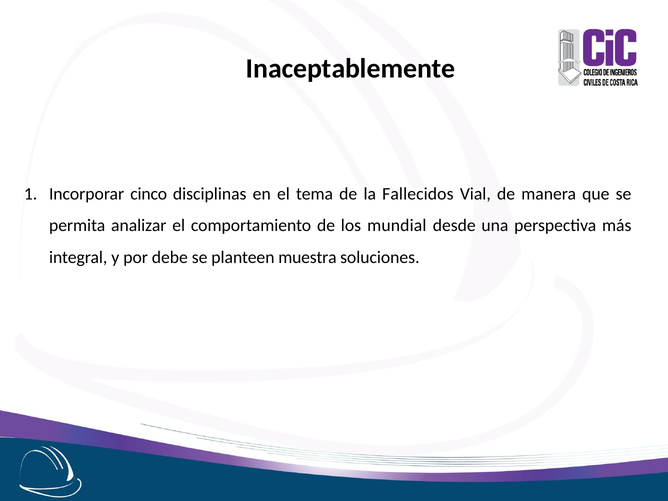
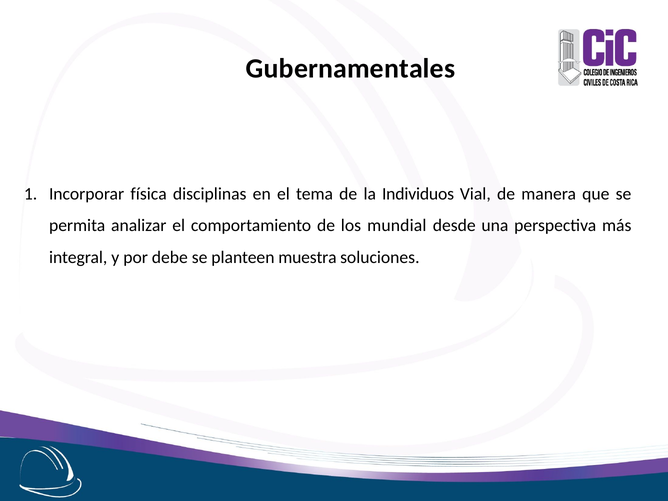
Inaceptablemente: Inaceptablemente -> Gubernamentales
cinco: cinco -> física
Fallecidos: Fallecidos -> Individuos
